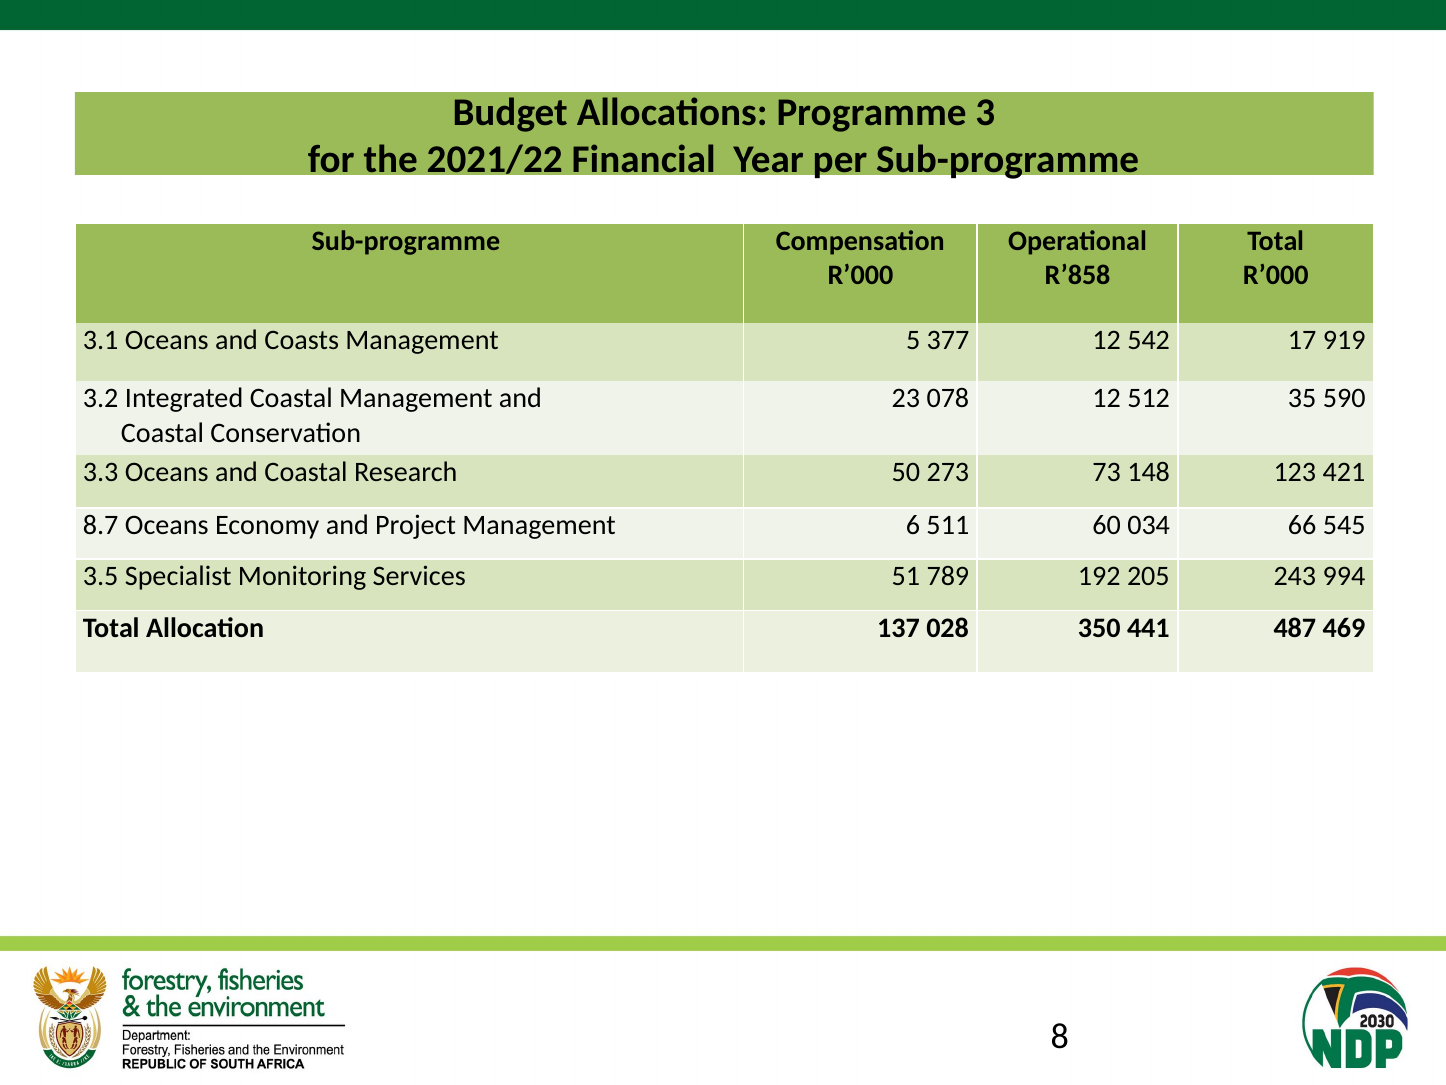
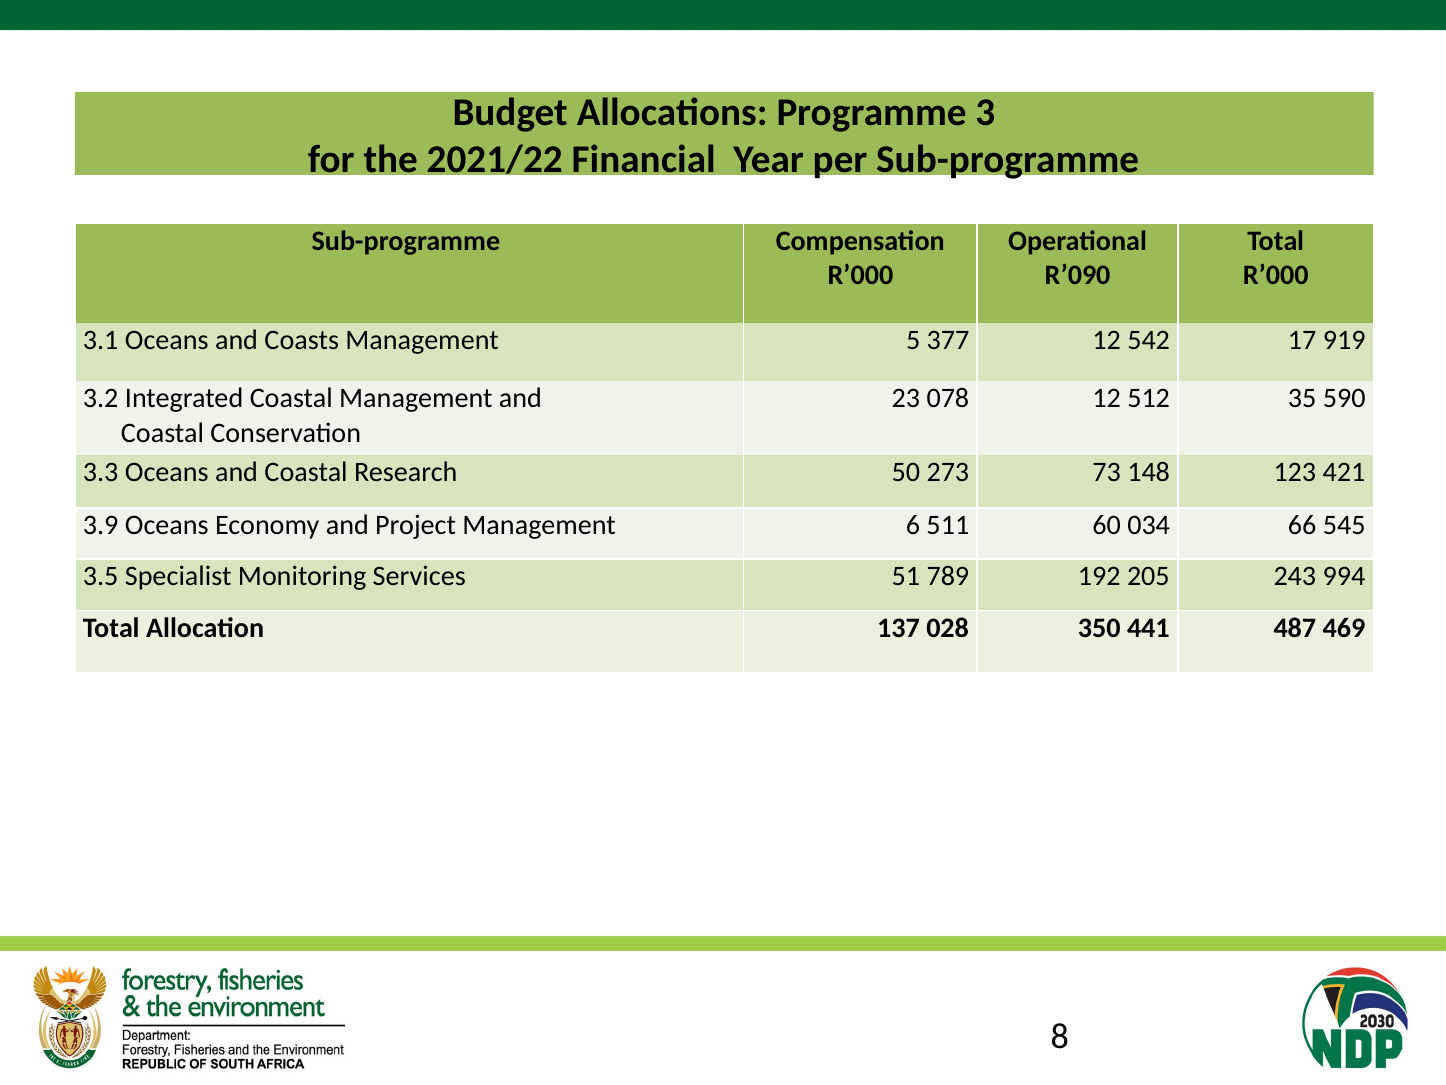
R’858: R’858 -> R’090
8.7: 8.7 -> 3.9
